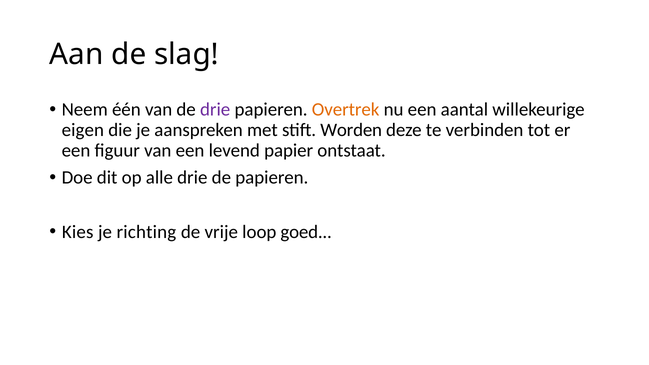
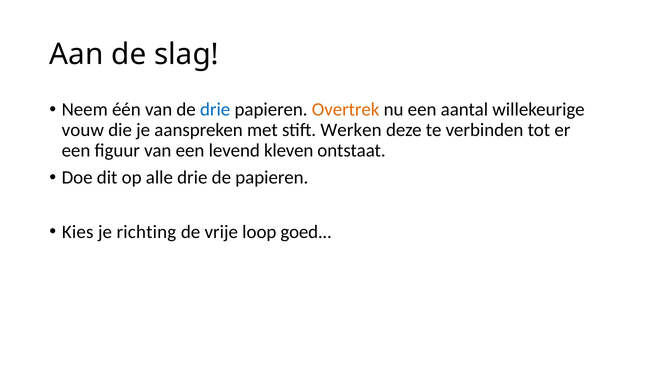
drie at (215, 110) colour: purple -> blue
eigen: eigen -> vouw
Worden: Worden -> Werken
papier: papier -> kleven
